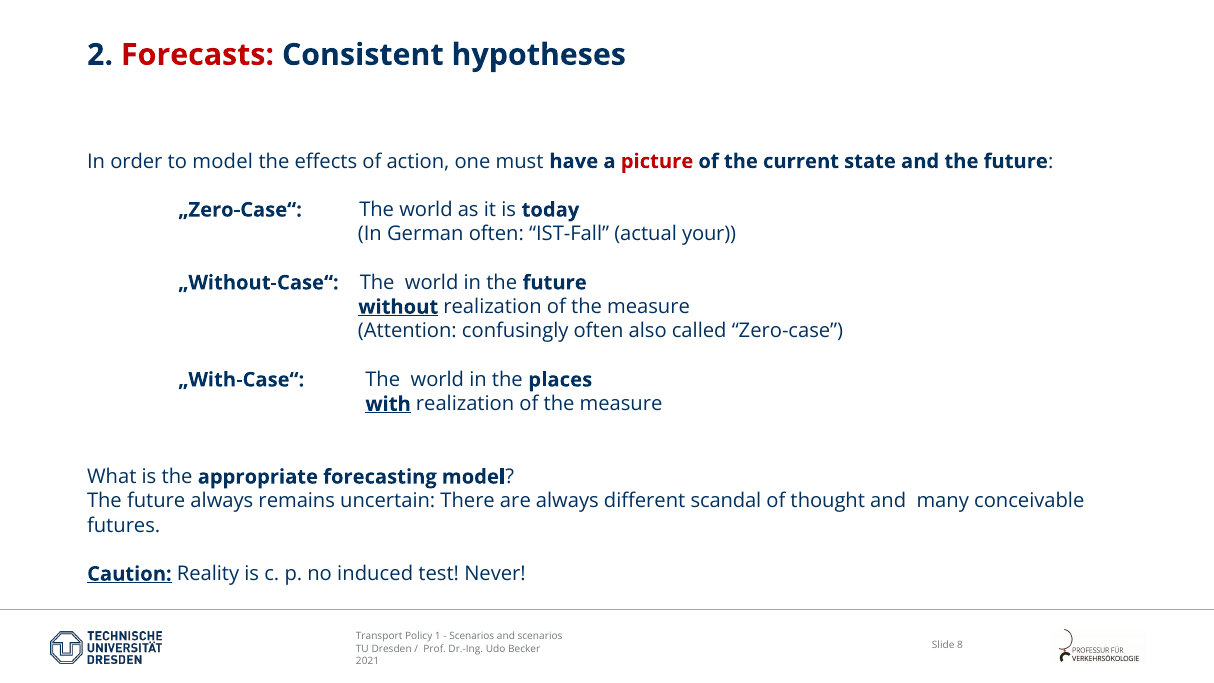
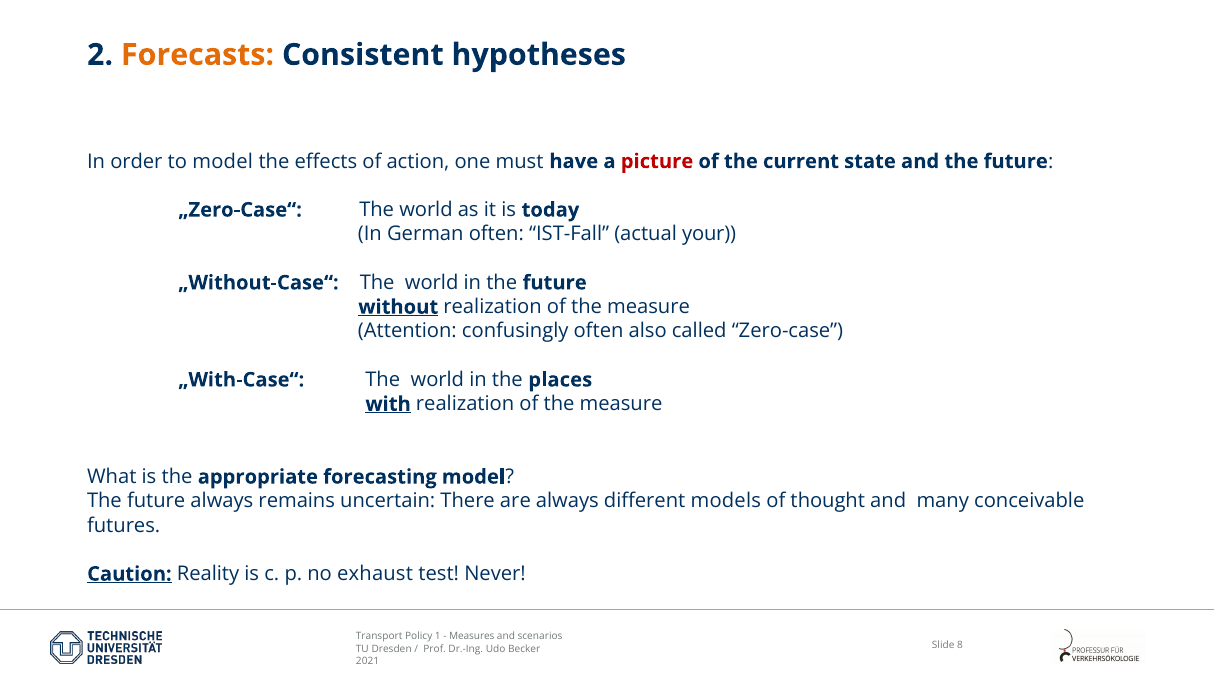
Forecasts colour: red -> orange
scandal: scandal -> models
induced: induced -> exhaust
Scenarios at (472, 636): Scenarios -> Measures
